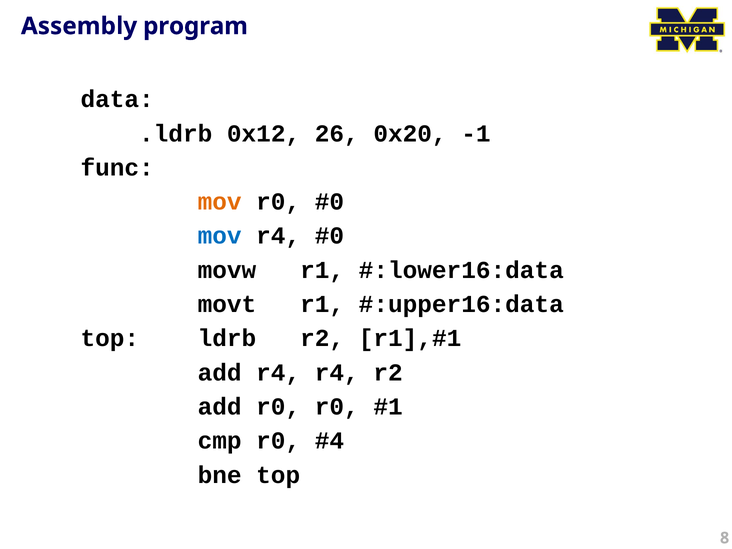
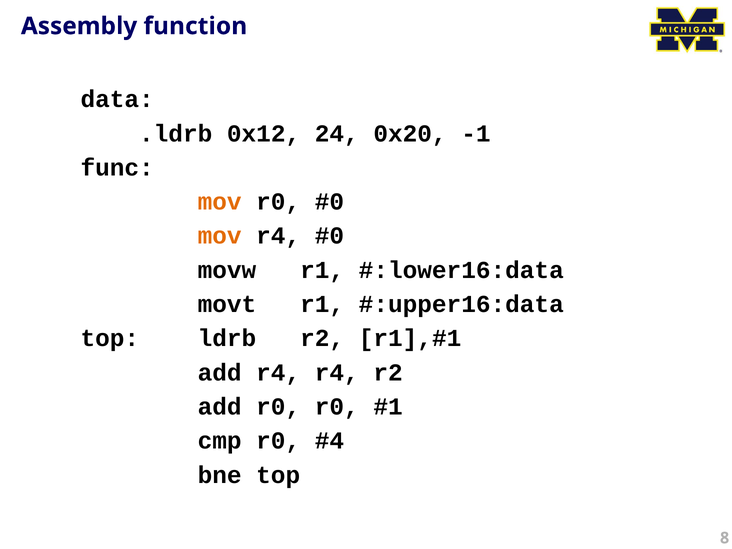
program: program -> function
26: 26 -> 24
mov at (220, 236) colour: blue -> orange
